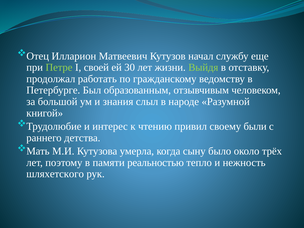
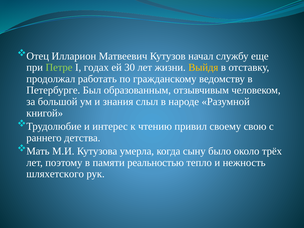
своей: своей -> годах
Выйдя colour: light green -> yellow
были: были -> свою
